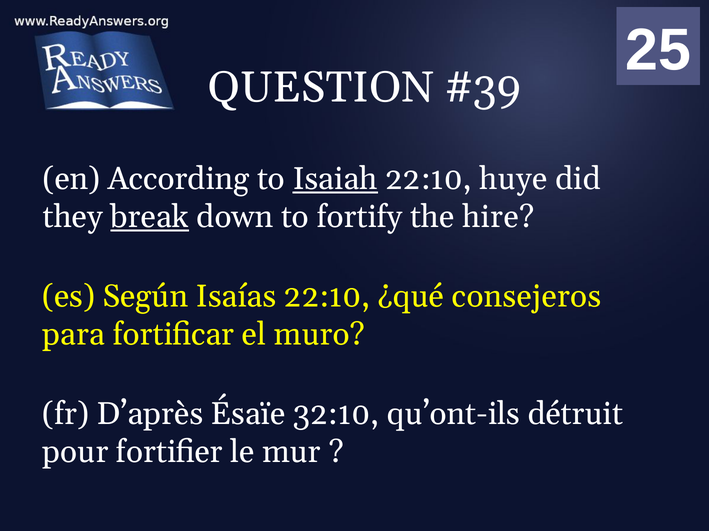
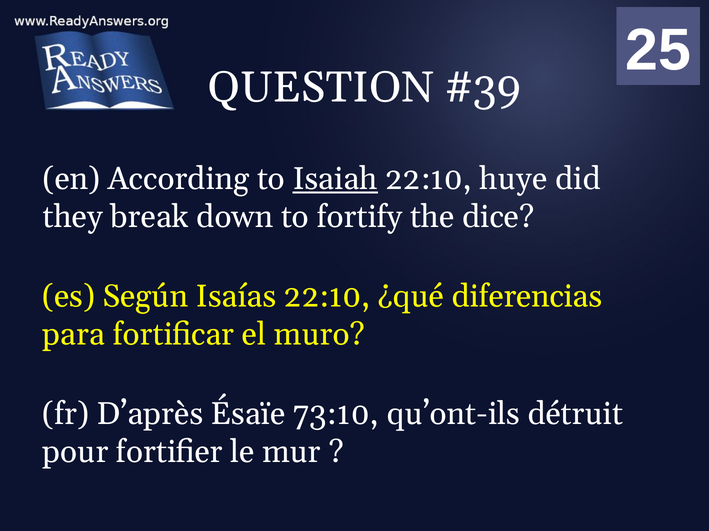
break underline: present -> none
hire: hire -> dice
consejeros: consejeros -> diferencias
32:10: 32:10 -> 73:10
